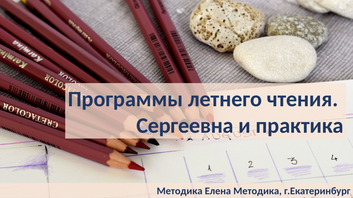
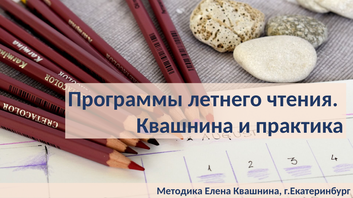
Сергеевна at (185, 126): Сергеевна -> Квашнина
Елена Методика: Методика -> Квашнина
